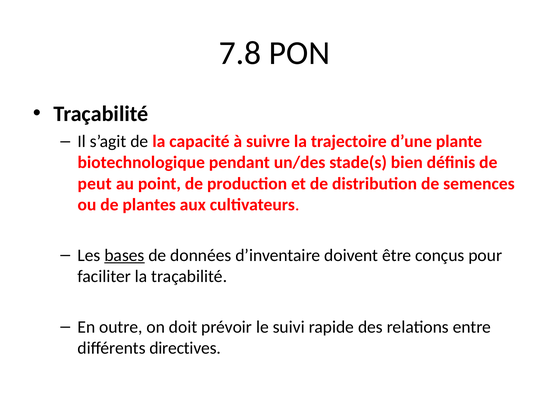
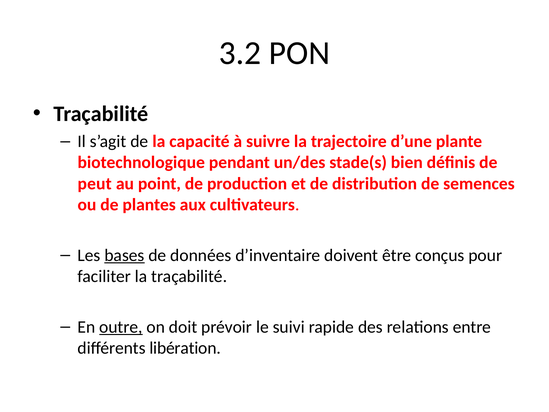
7.8: 7.8 -> 3.2
outre underline: none -> present
directives: directives -> libération
